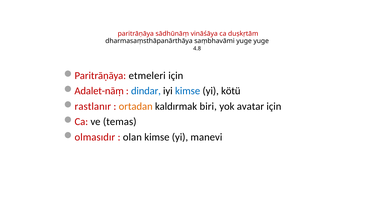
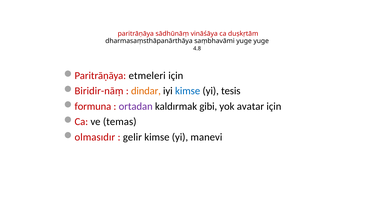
Adalet-nāṃ: Adalet-nāṃ -> Biridir-nāṃ
dindar colour: blue -> orange
kötü: kötü -> tesis
rastlanır: rastlanır -> formuna
ortadan colour: orange -> purple
biri: biri -> gibi
olan: olan -> gelir
